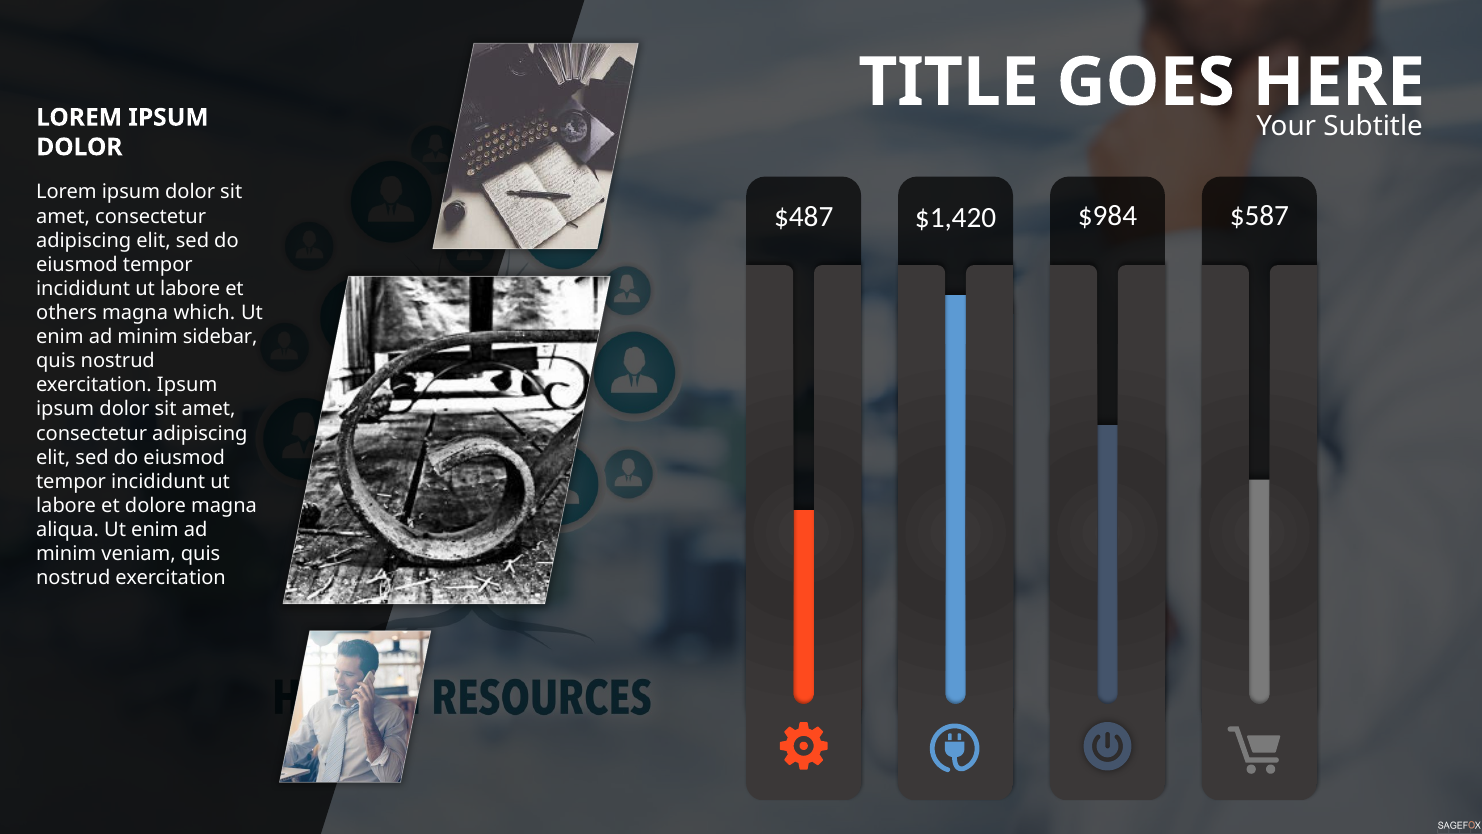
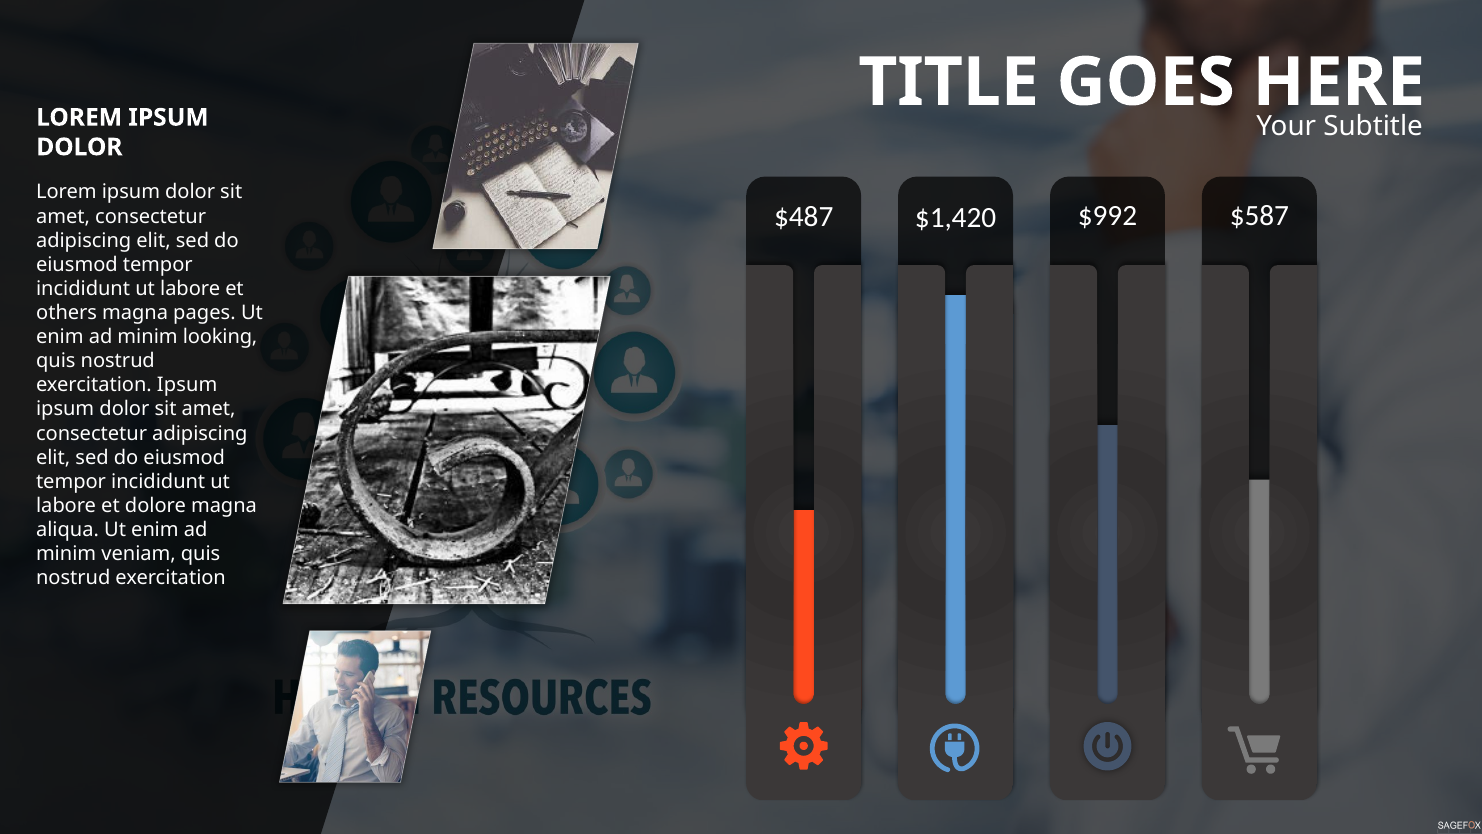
$984: $984 -> $992
which: which -> pages
sidebar: sidebar -> looking
